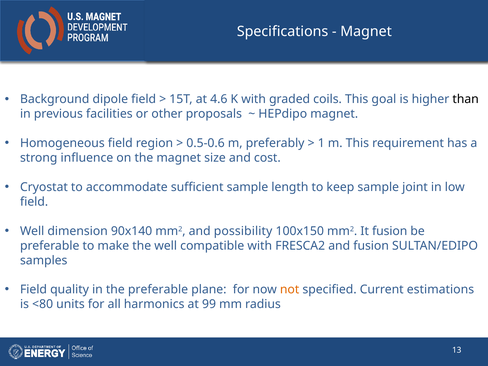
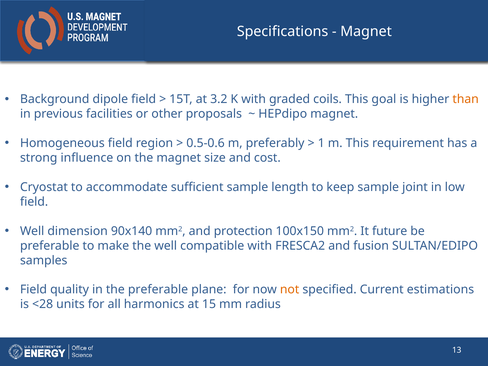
4.6: 4.6 -> 3.2
than colour: black -> orange
possibility: possibility -> protection
It fusion: fusion -> future
<80: <80 -> <28
99: 99 -> 15
